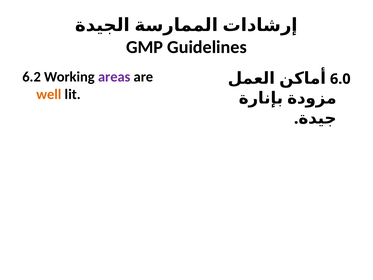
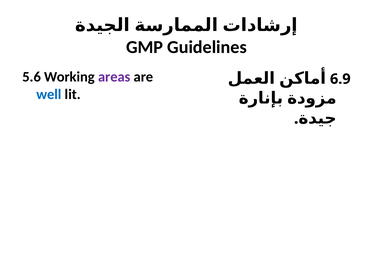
6.2: 6.2 -> 5.6
6.0: 6.0 -> 6.9
well colour: orange -> blue
